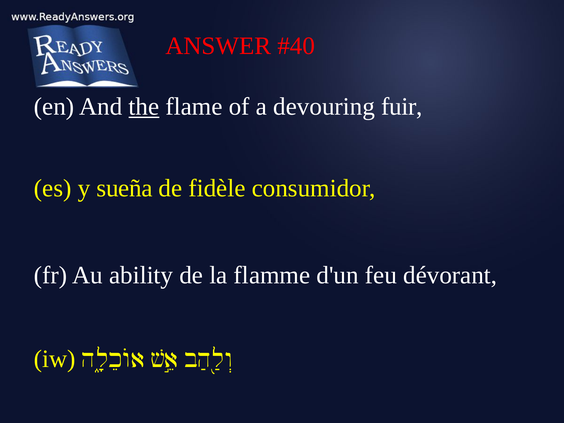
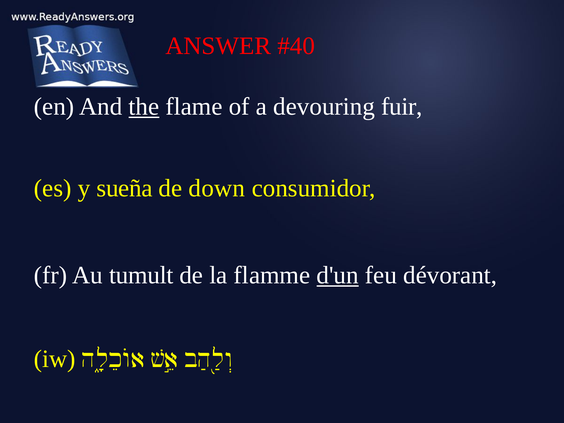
fidèle: fidèle -> down
ability: ability -> tumult
d'un underline: none -> present
